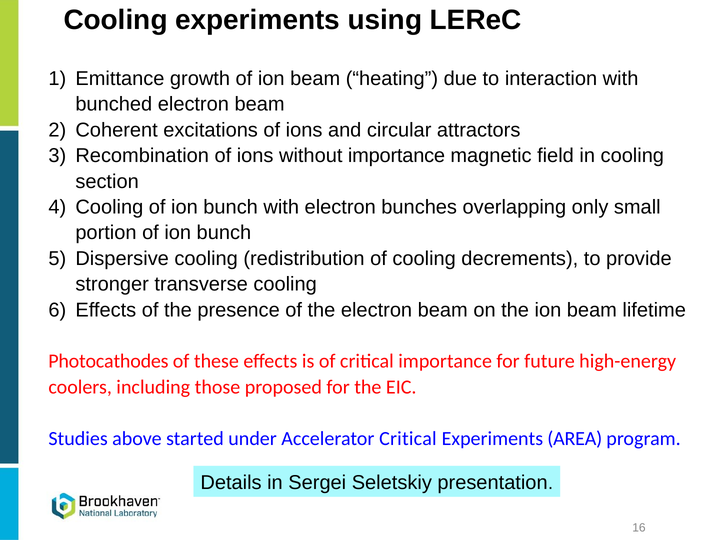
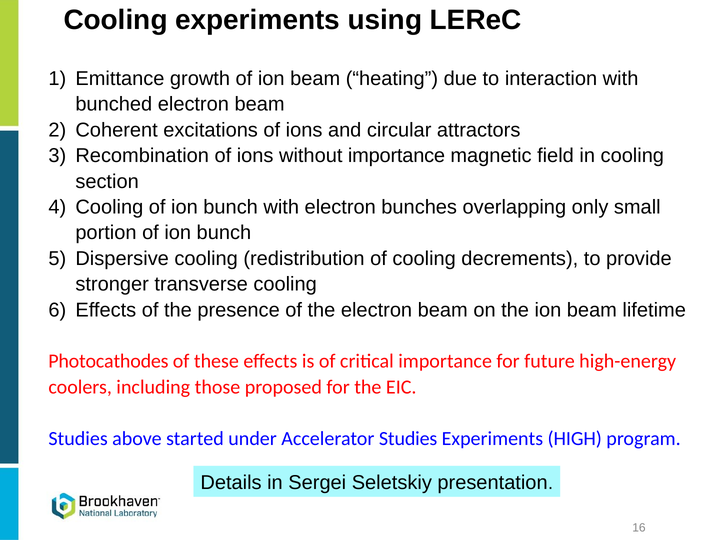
Accelerator Critical: Critical -> Studies
AREA: AREA -> HIGH
